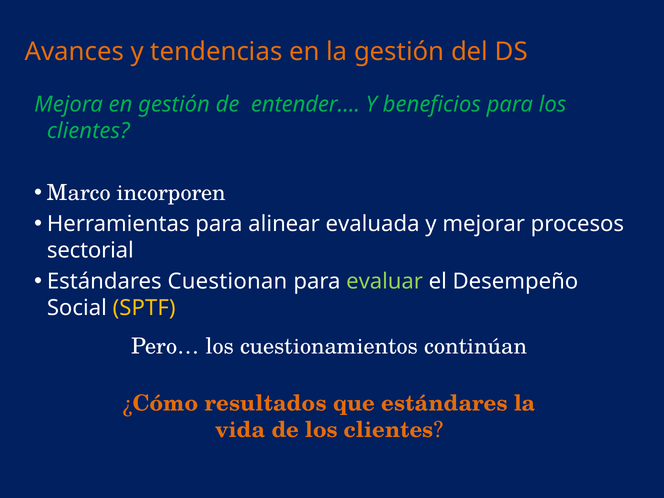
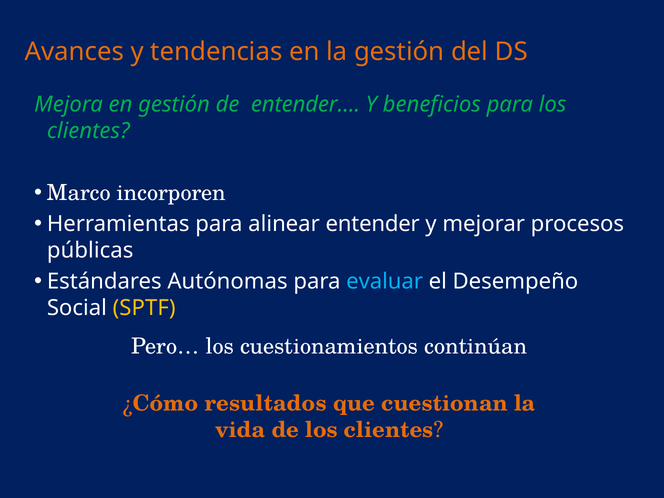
evaluada: evaluada -> entender
sectorial: sectorial -> públicas
Cuestionan: Cuestionan -> Autónomas
evaluar colour: light green -> light blue
que estándares: estándares -> cuestionan
